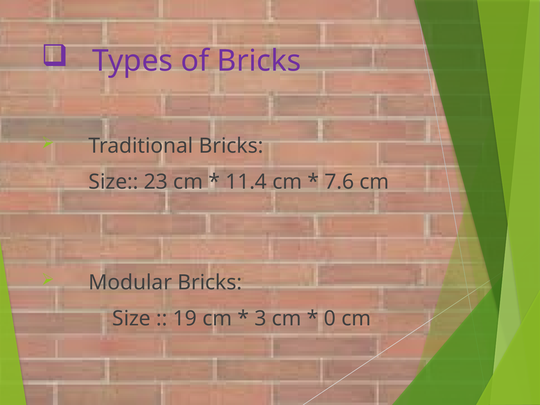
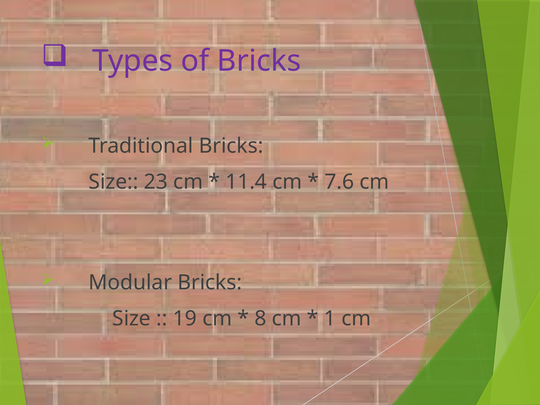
3: 3 -> 8
0: 0 -> 1
